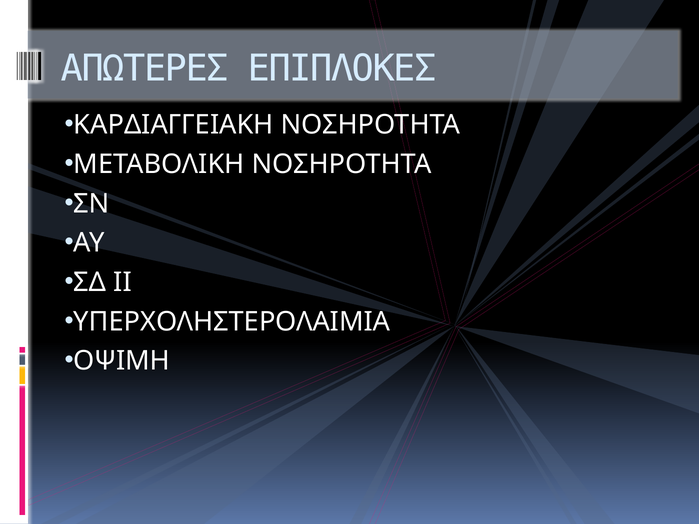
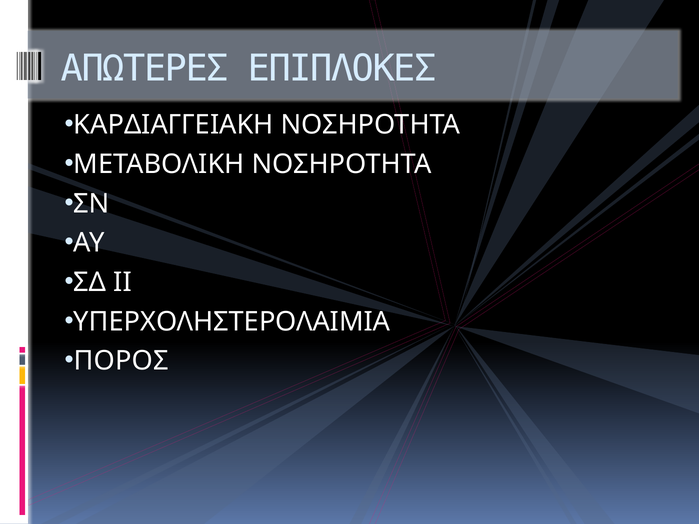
ΟΨΙΜΗ: ΟΨΙΜΗ -> ΠΟΡΟΣ
